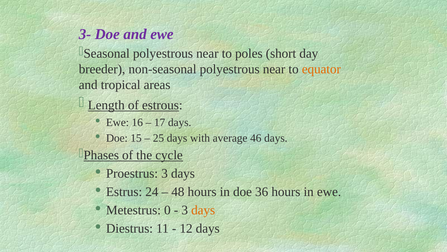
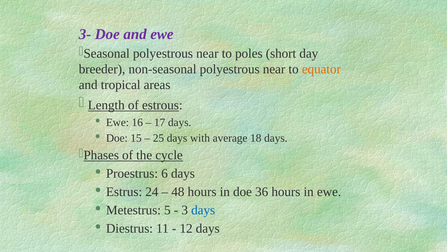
46: 46 -> 18
Proestrus 3: 3 -> 6
0: 0 -> 5
days at (203, 210) colour: orange -> blue
